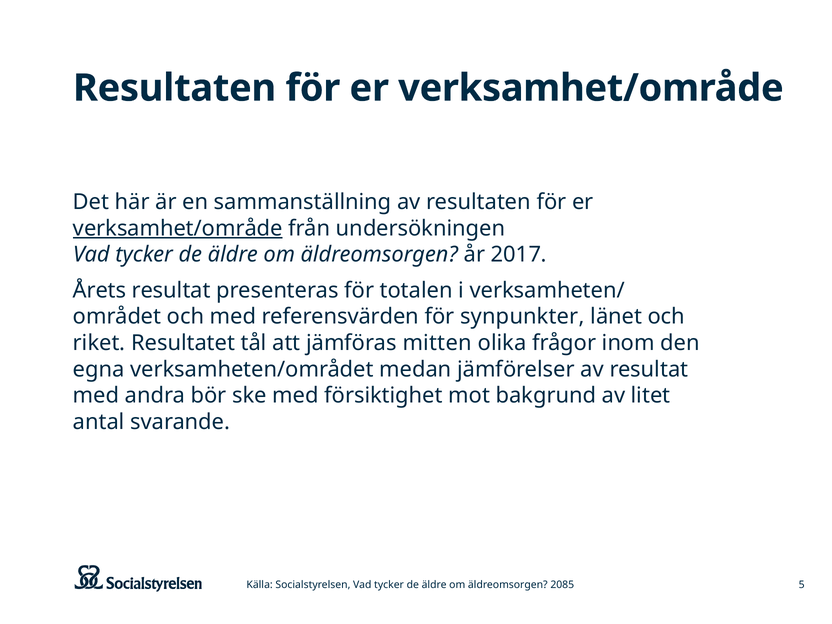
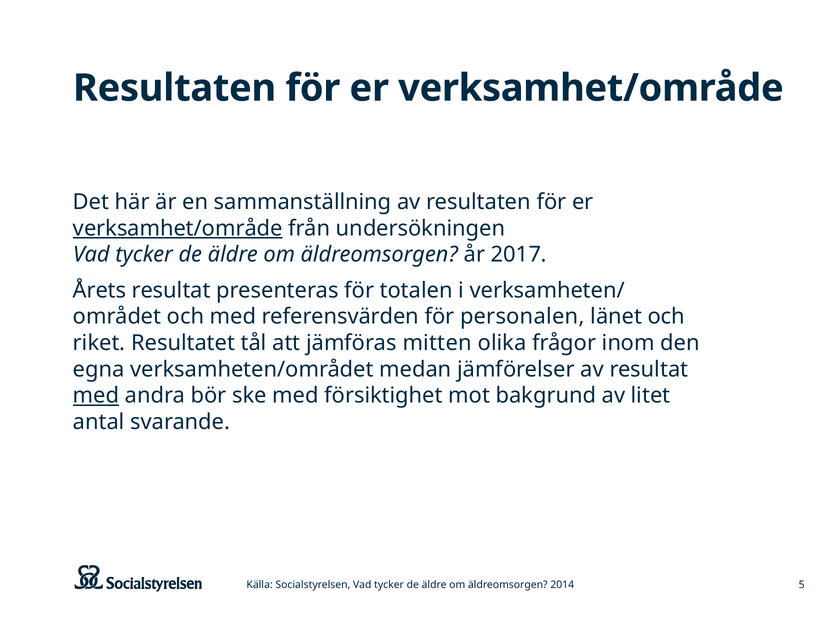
synpunkter: synpunkter -> personalen
med at (96, 396) underline: none -> present
2085: 2085 -> 2014
